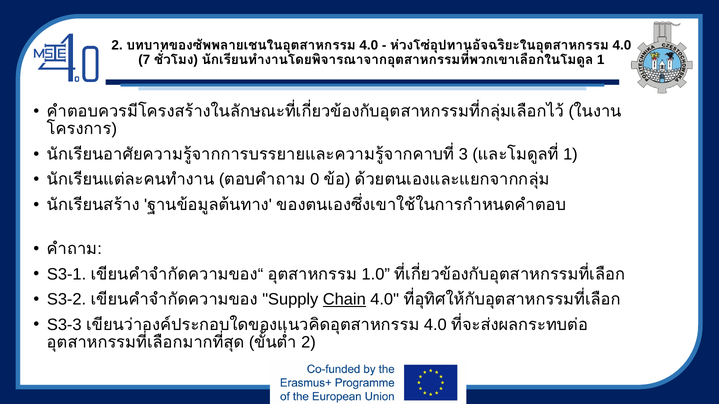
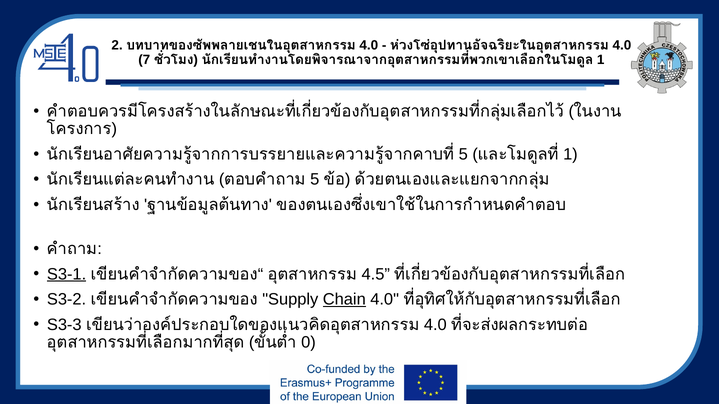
3 at (463, 154): 3 -> 5
0 at (315, 180): 0 -> 5
S3-1 underline: none -> present
1.0: 1.0 -> 4.5
2 at (308, 343): 2 -> 0
